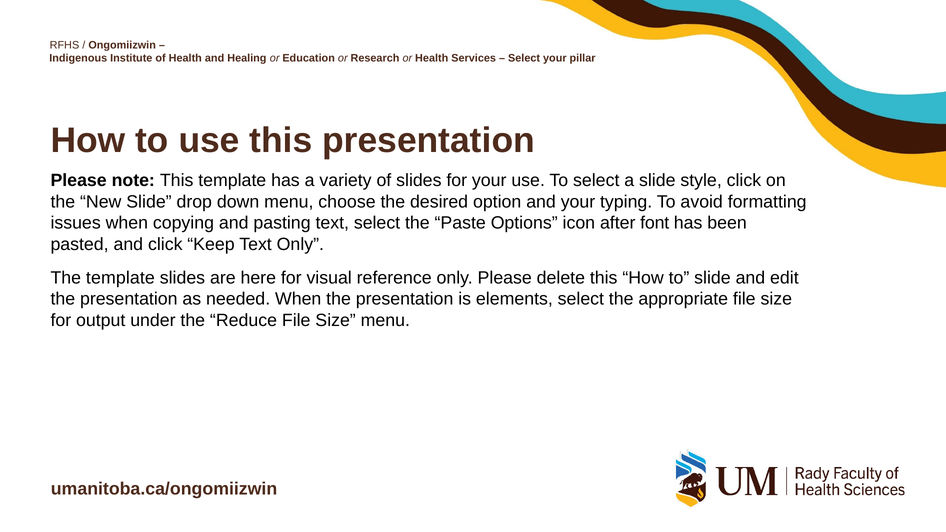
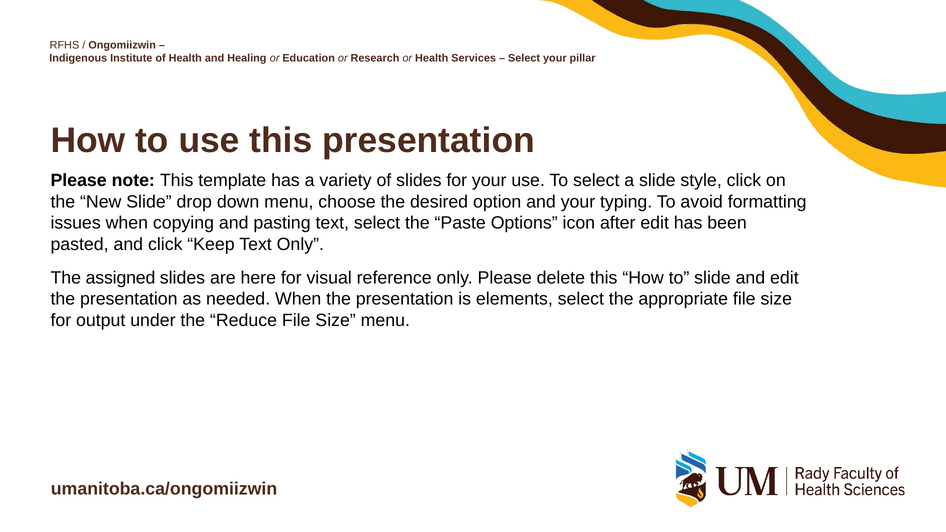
after font: font -> edit
The template: template -> assigned
